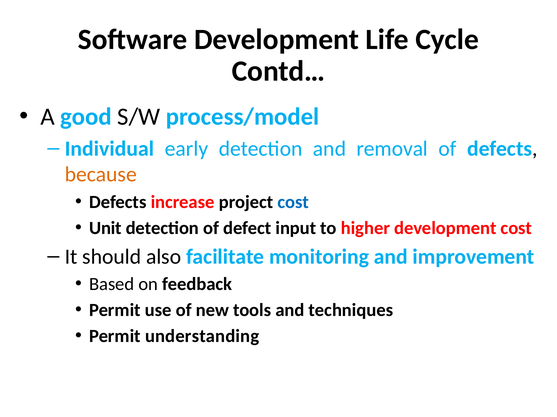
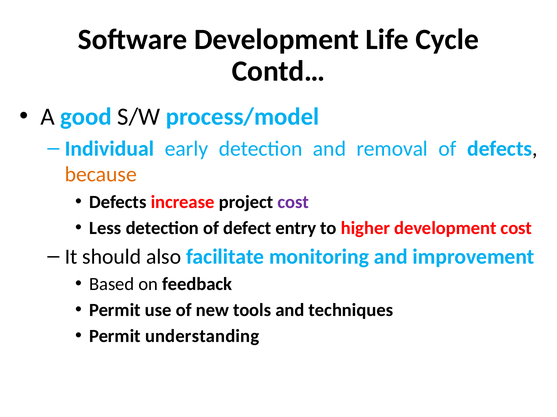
cost at (293, 202) colour: blue -> purple
Unit: Unit -> Less
input: input -> entry
